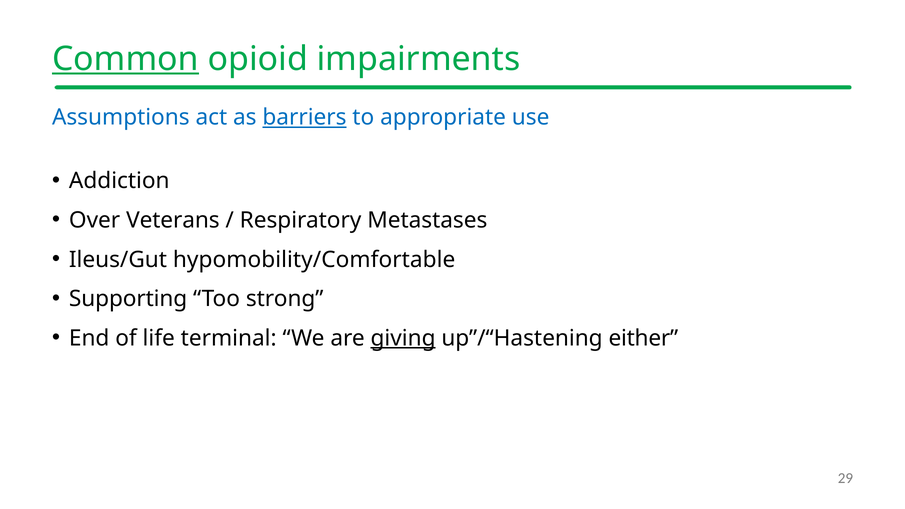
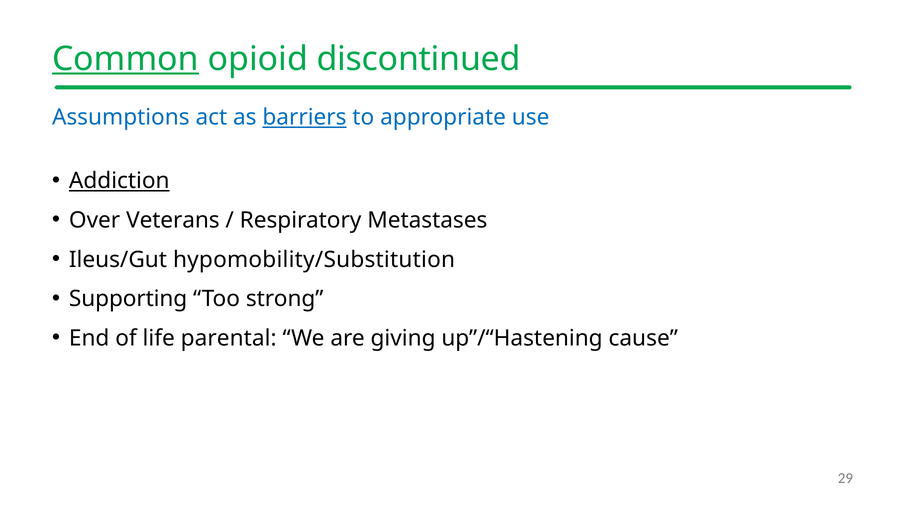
impairments: impairments -> discontinued
Addiction underline: none -> present
hypomobility/Comfortable: hypomobility/Comfortable -> hypomobility/Substitution
terminal: terminal -> parental
giving underline: present -> none
either: either -> cause
